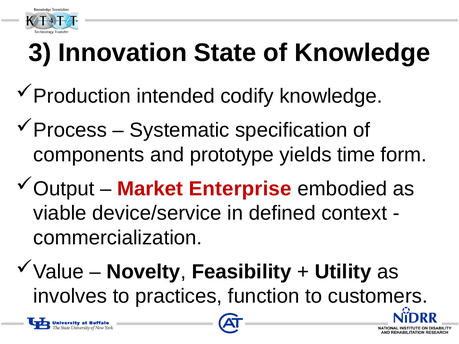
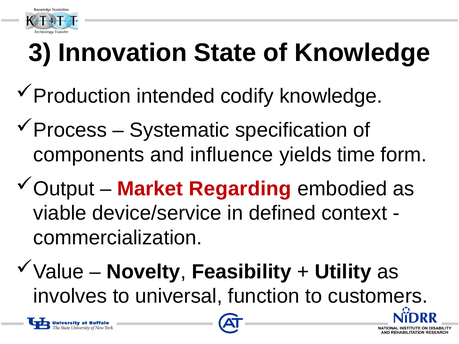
prototype: prototype -> influence
Enterprise: Enterprise -> Regarding
practices: practices -> universal
